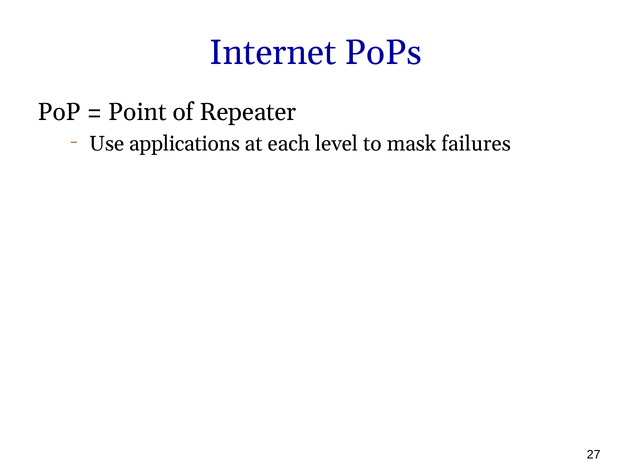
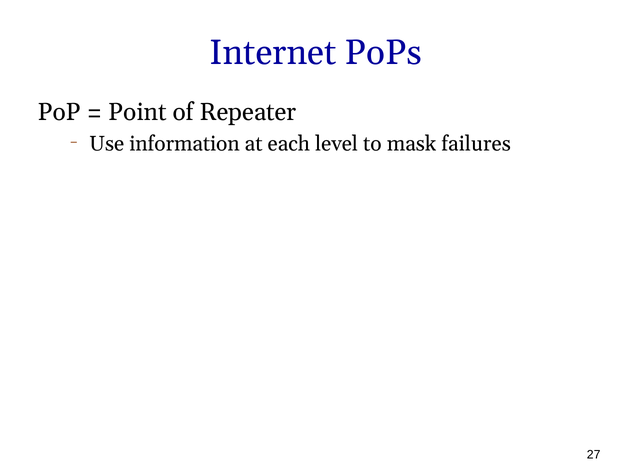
applications: applications -> information
